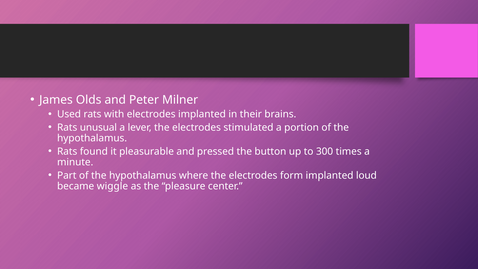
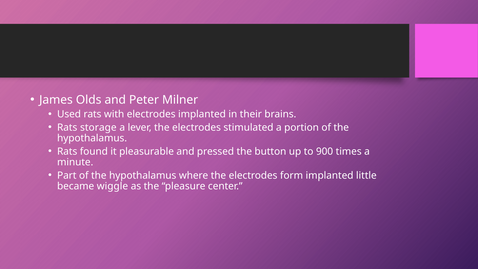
unusual: unusual -> storage
300: 300 -> 900
loud: loud -> little
